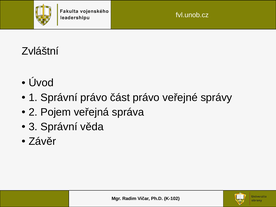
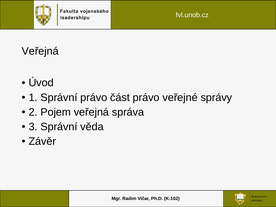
Zvláštní at (40, 51): Zvláštní -> Veřejná
